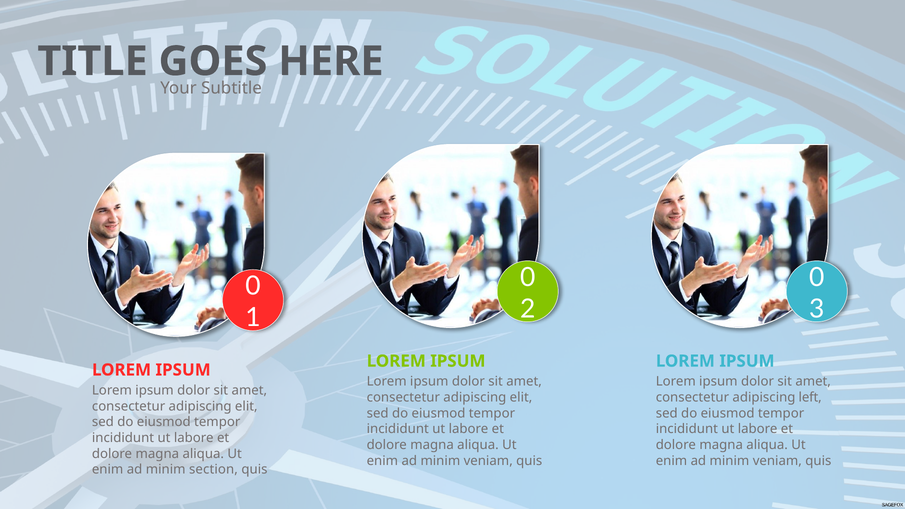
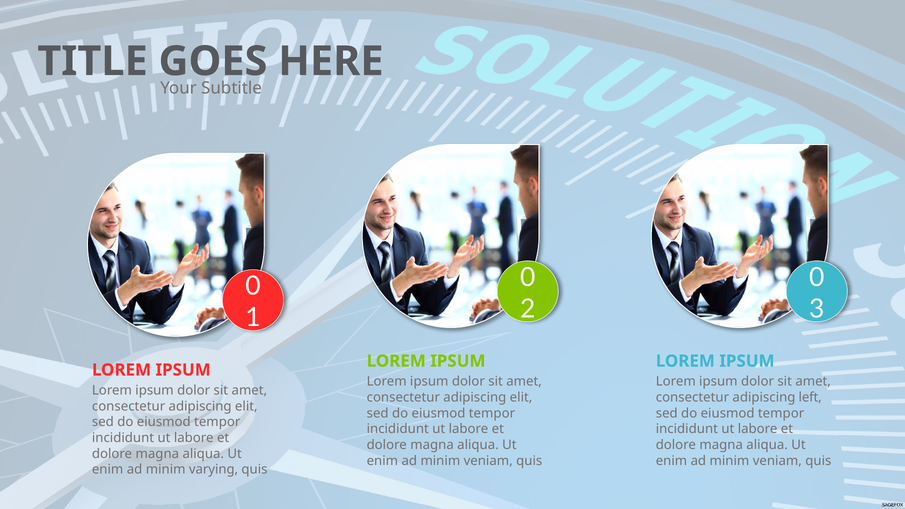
section: section -> varying
